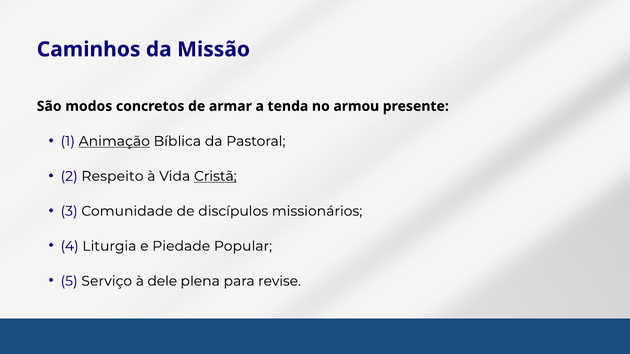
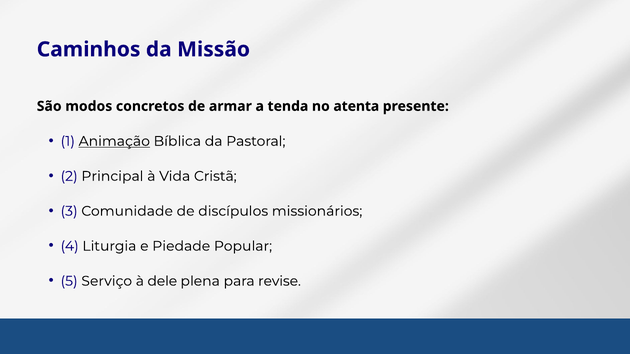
armou: armou -> atenta
Respeito: Respeito -> Principal
Cristã underline: present -> none
